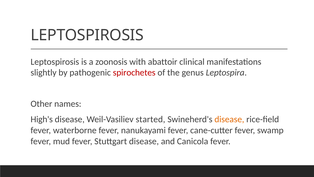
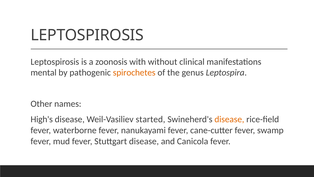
abattoir: abattoir -> without
slightly: slightly -> mental
spirochetes colour: red -> orange
